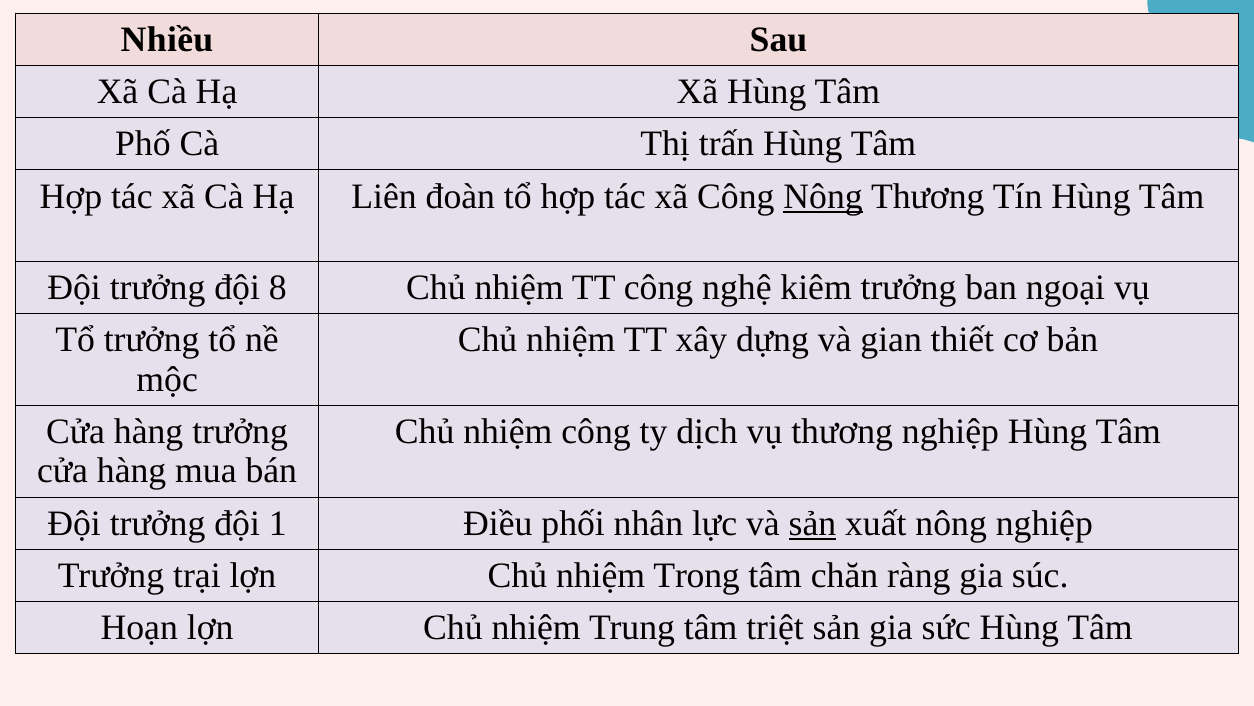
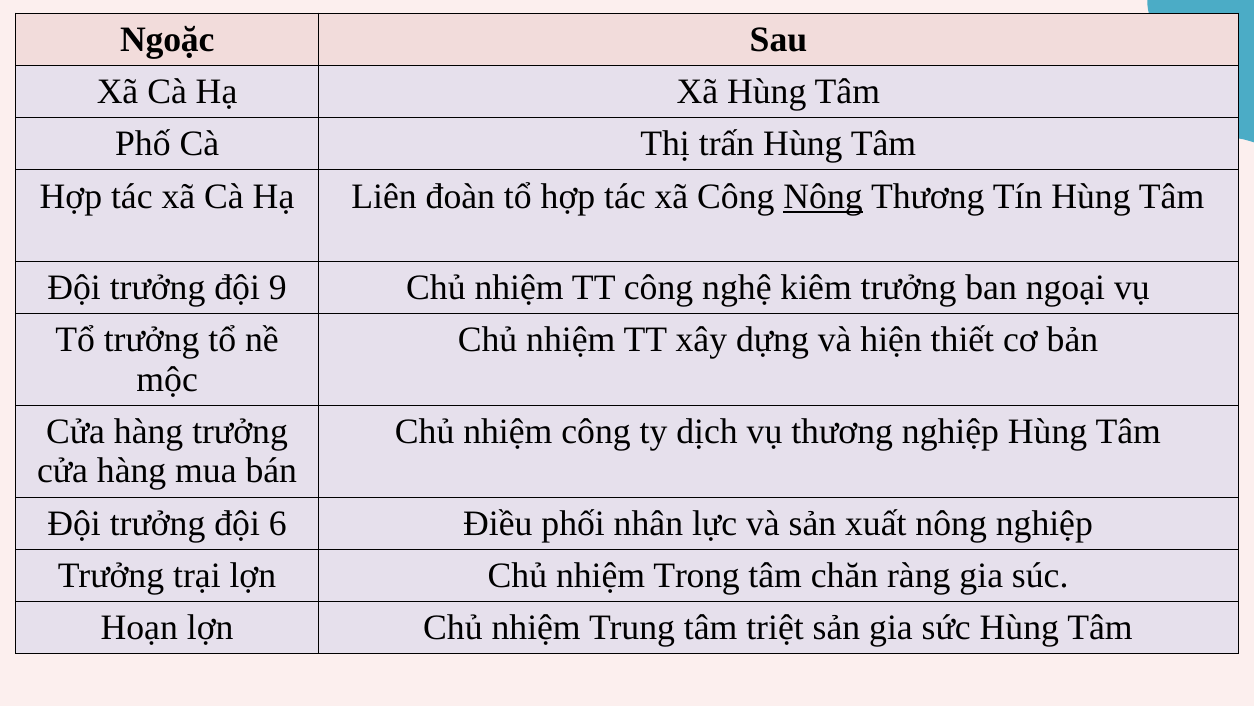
Nhiều: Nhiều -> Ngoặc
8: 8 -> 9
gian: gian -> hiện
1: 1 -> 6
sản at (812, 523) underline: present -> none
